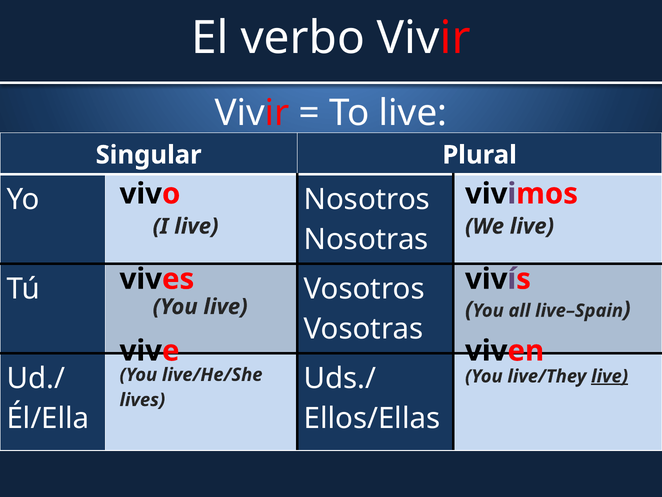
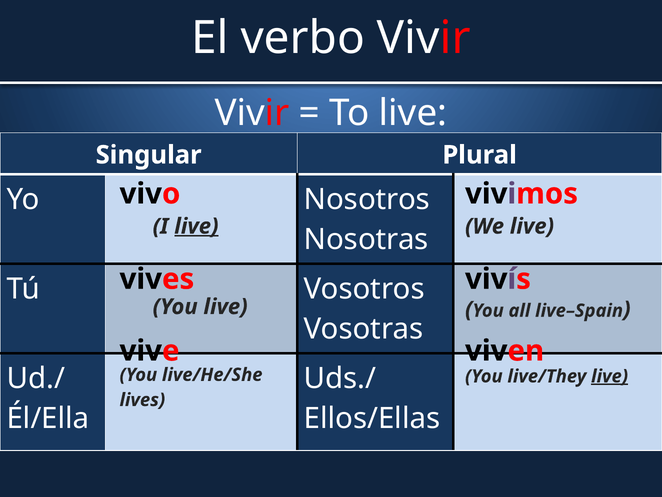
live at (196, 226) underline: none -> present
